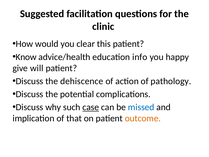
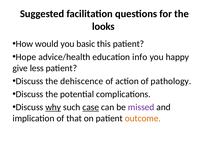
clinic: clinic -> looks
clear: clear -> basic
Know: Know -> Hope
will: will -> less
why underline: none -> present
missed colour: blue -> purple
